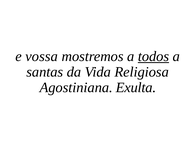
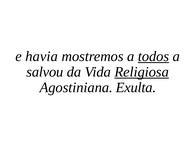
vossa: vossa -> havia
santas: santas -> salvou
Religiosa underline: none -> present
